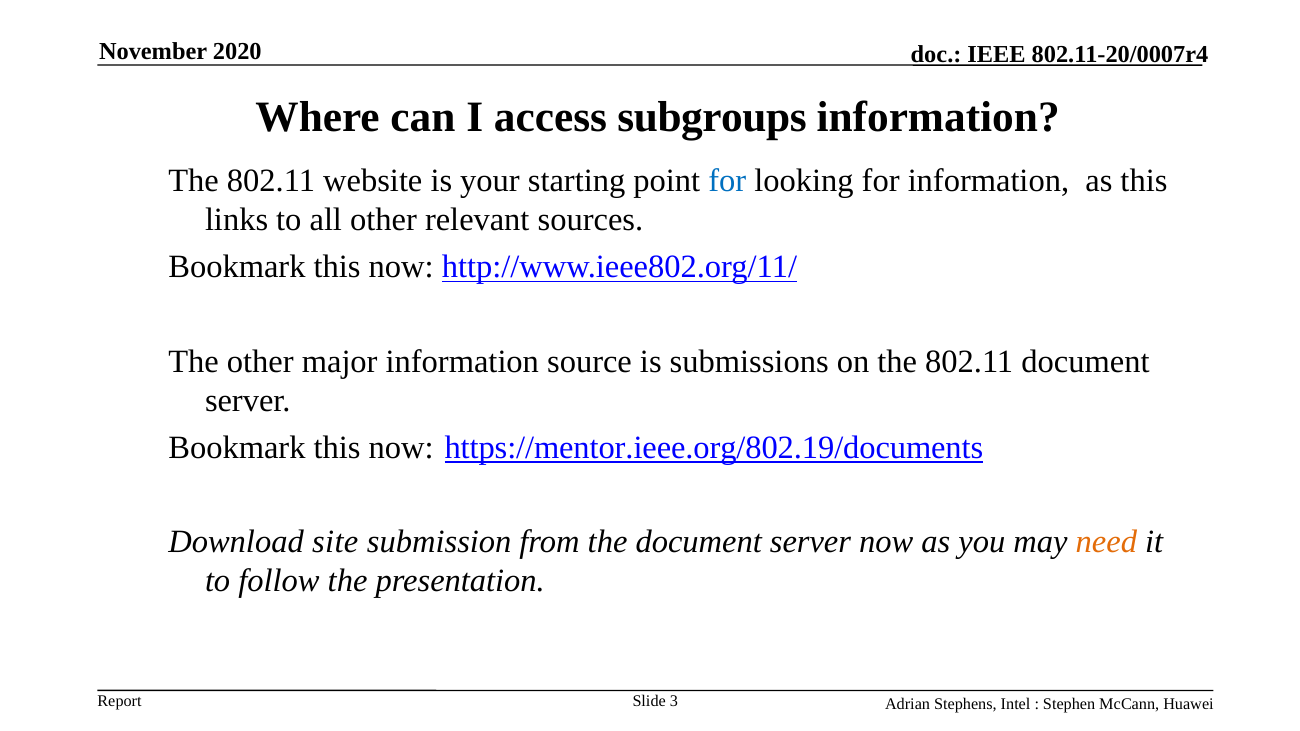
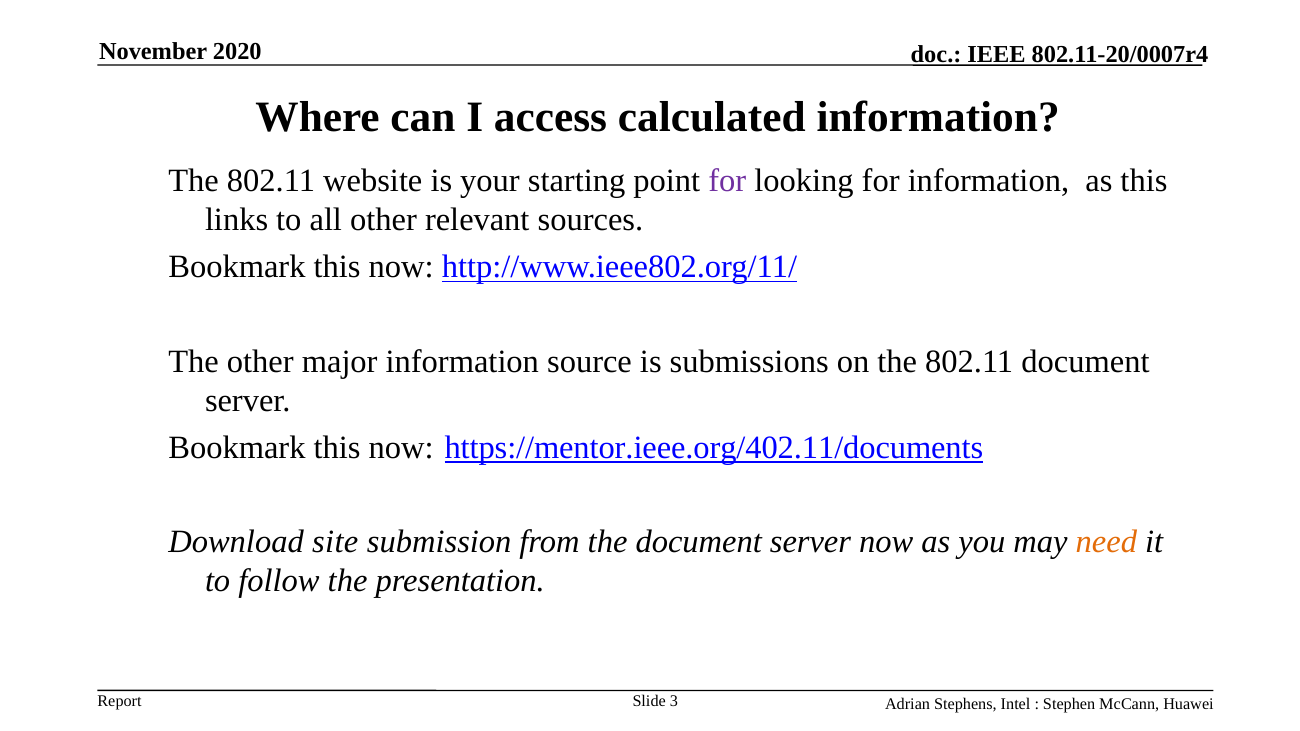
subgroups: subgroups -> calculated
for at (727, 181) colour: blue -> purple
https://mentor.ieee.org/802.19/documents: https://mentor.ieee.org/802.19/documents -> https://mentor.ieee.org/402.11/documents
